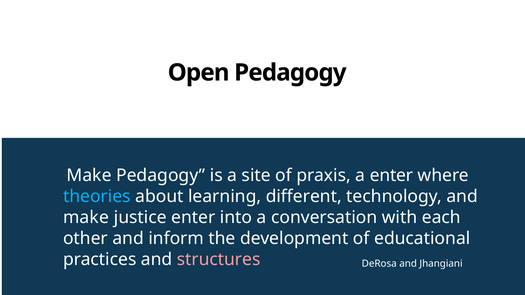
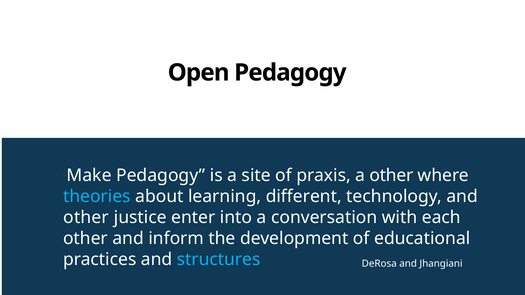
a enter: enter -> other
make at (86, 218): make -> other
structures colour: pink -> light blue
